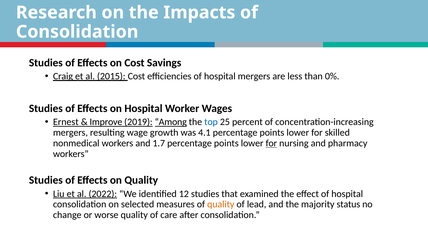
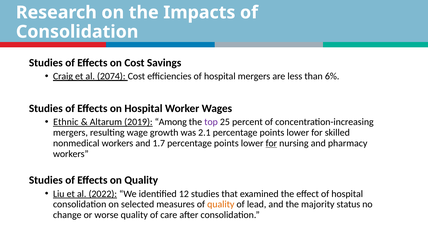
2015: 2015 -> 2074
0%: 0% -> 6%
Ernest: Ernest -> Ethnic
Improve: Improve -> Altarum
Among underline: present -> none
top colour: blue -> purple
4.1: 4.1 -> 2.1
